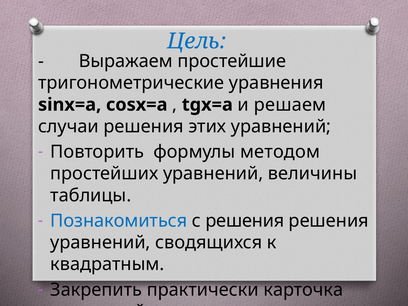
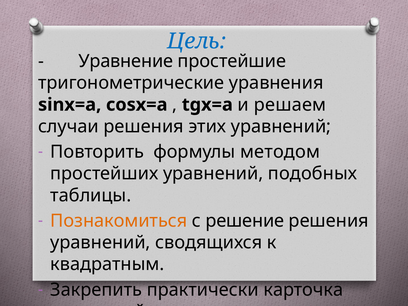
Выражаем: Выражаем -> Уравнение
величины: величины -> подобных
Познакомиться colour: blue -> orange
с решения: решения -> решение
